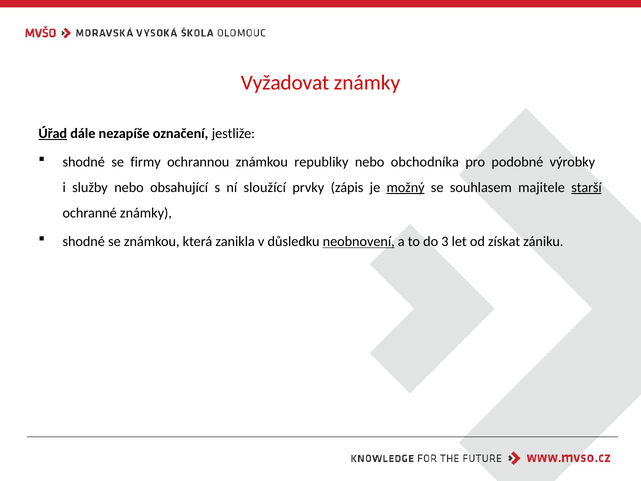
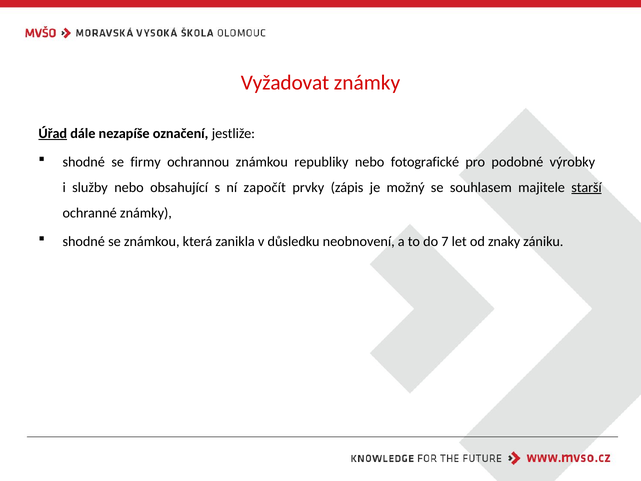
obchodníka: obchodníka -> fotografické
sloužící: sloužící -> započít
možný underline: present -> none
neobnovení underline: present -> none
3: 3 -> 7
získat: získat -> znaky
